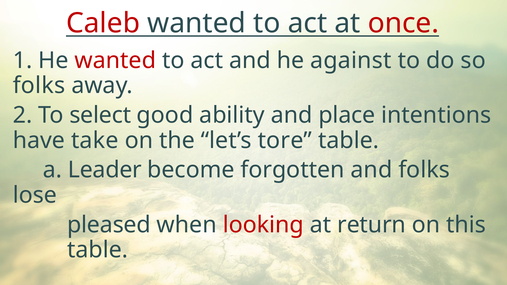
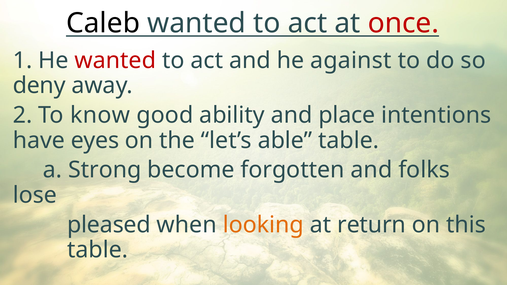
Caleb colour: red -> black
folks at (39, 86): folks -> deny
select: select -> know
take: take -> eyes
tore: tore -> able
Leader: Leader -> Strong
looking colour: red -> orange
